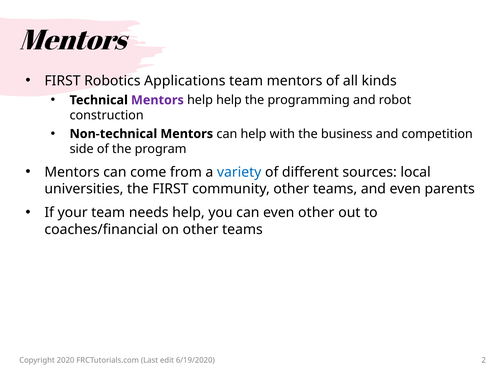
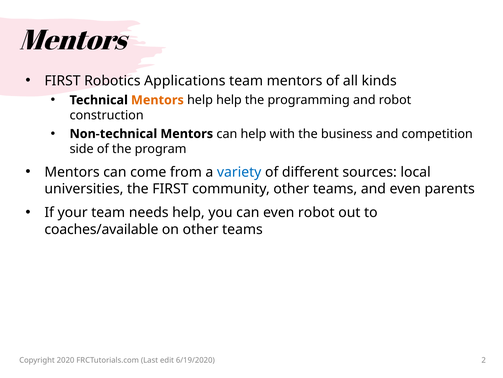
Mentors at (157, 100) colour: purple -> orange
even other: other -> robot
coaches/financial: coaches/financial -> coaches/available
